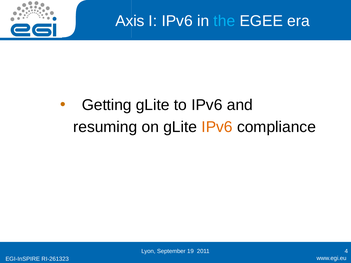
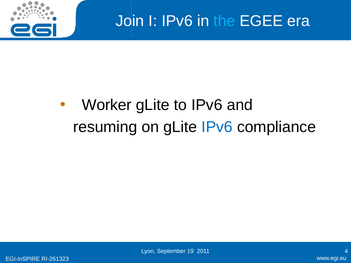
Axis: Axis -> Join
Getting: Getting -> Worker
IPv6 at (217, 127) colour: orange -> blue
